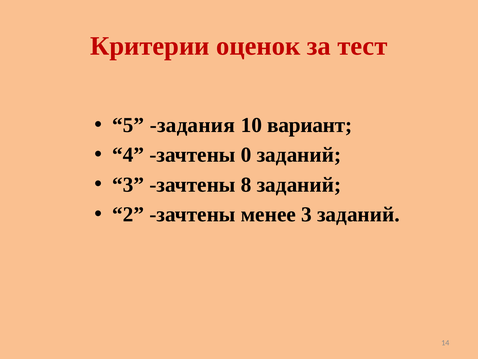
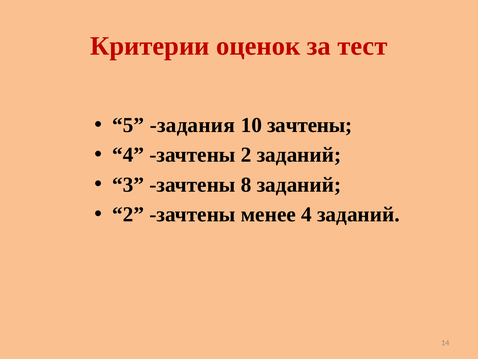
10 вариант: вариант -> зачтены
зачтены 0: 0 -> 2
менее 3: 3 -> 4
